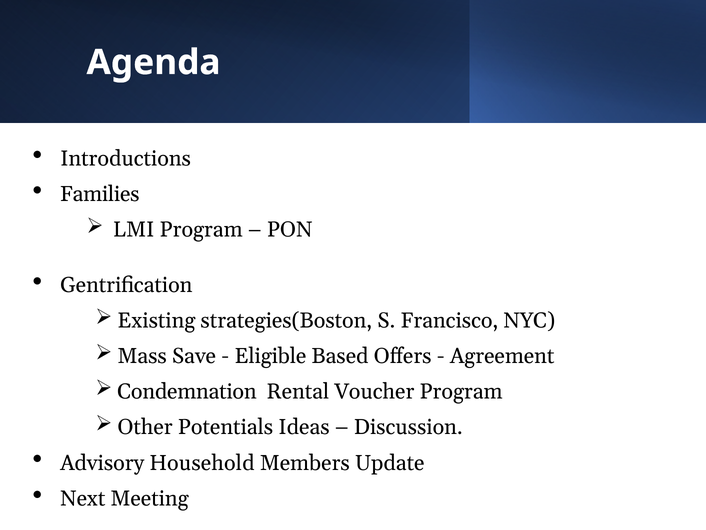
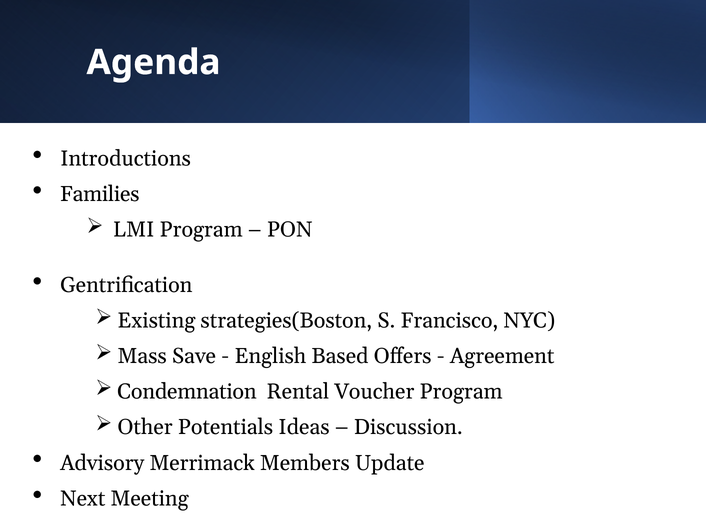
Eligible: Eligible -> English
Household: Household -> Merrimack
